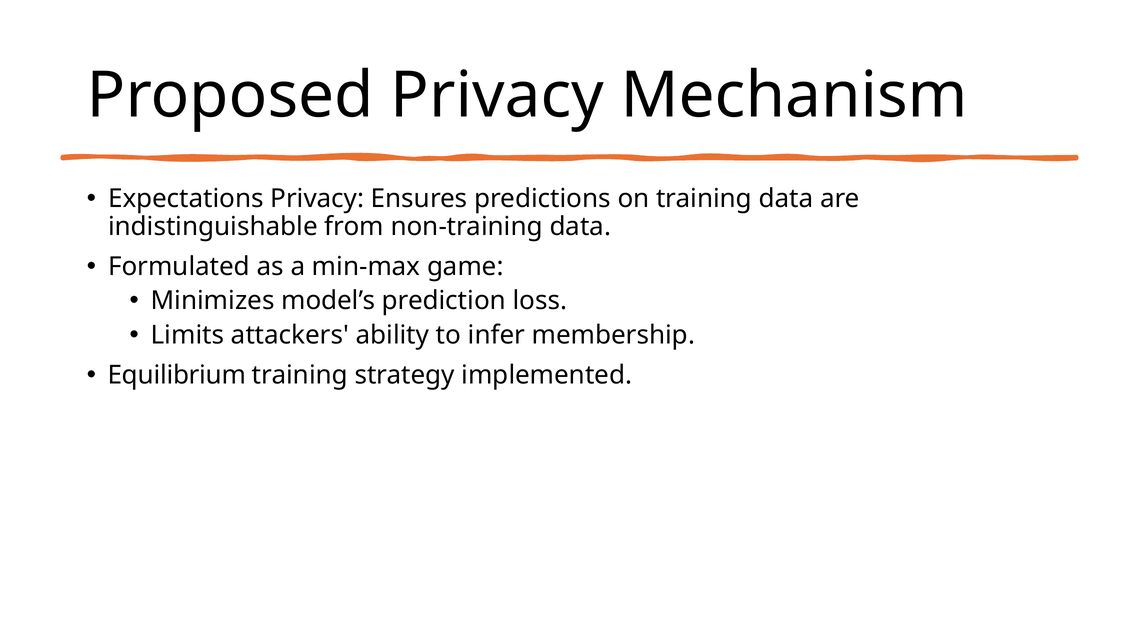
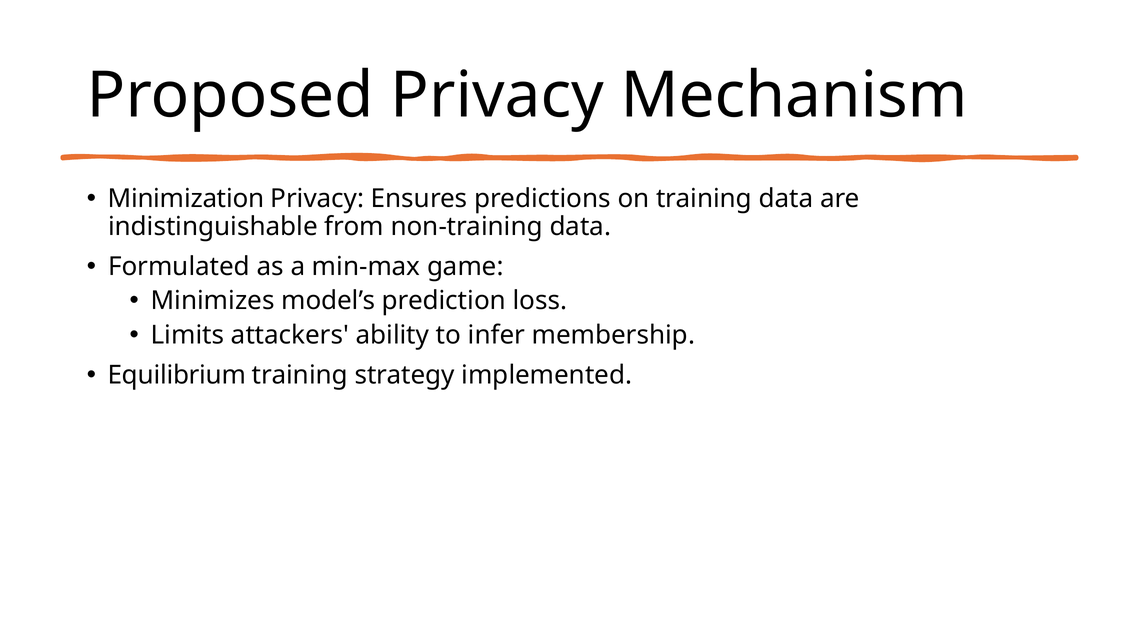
Expectations: Expectations -> Minimization
